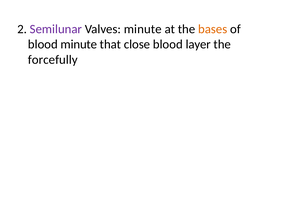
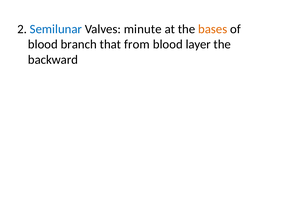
Semilunar colour: purple -> blue
blood minute: minute -> branch
close: close -> from
forcefully: forcefully -> backward
